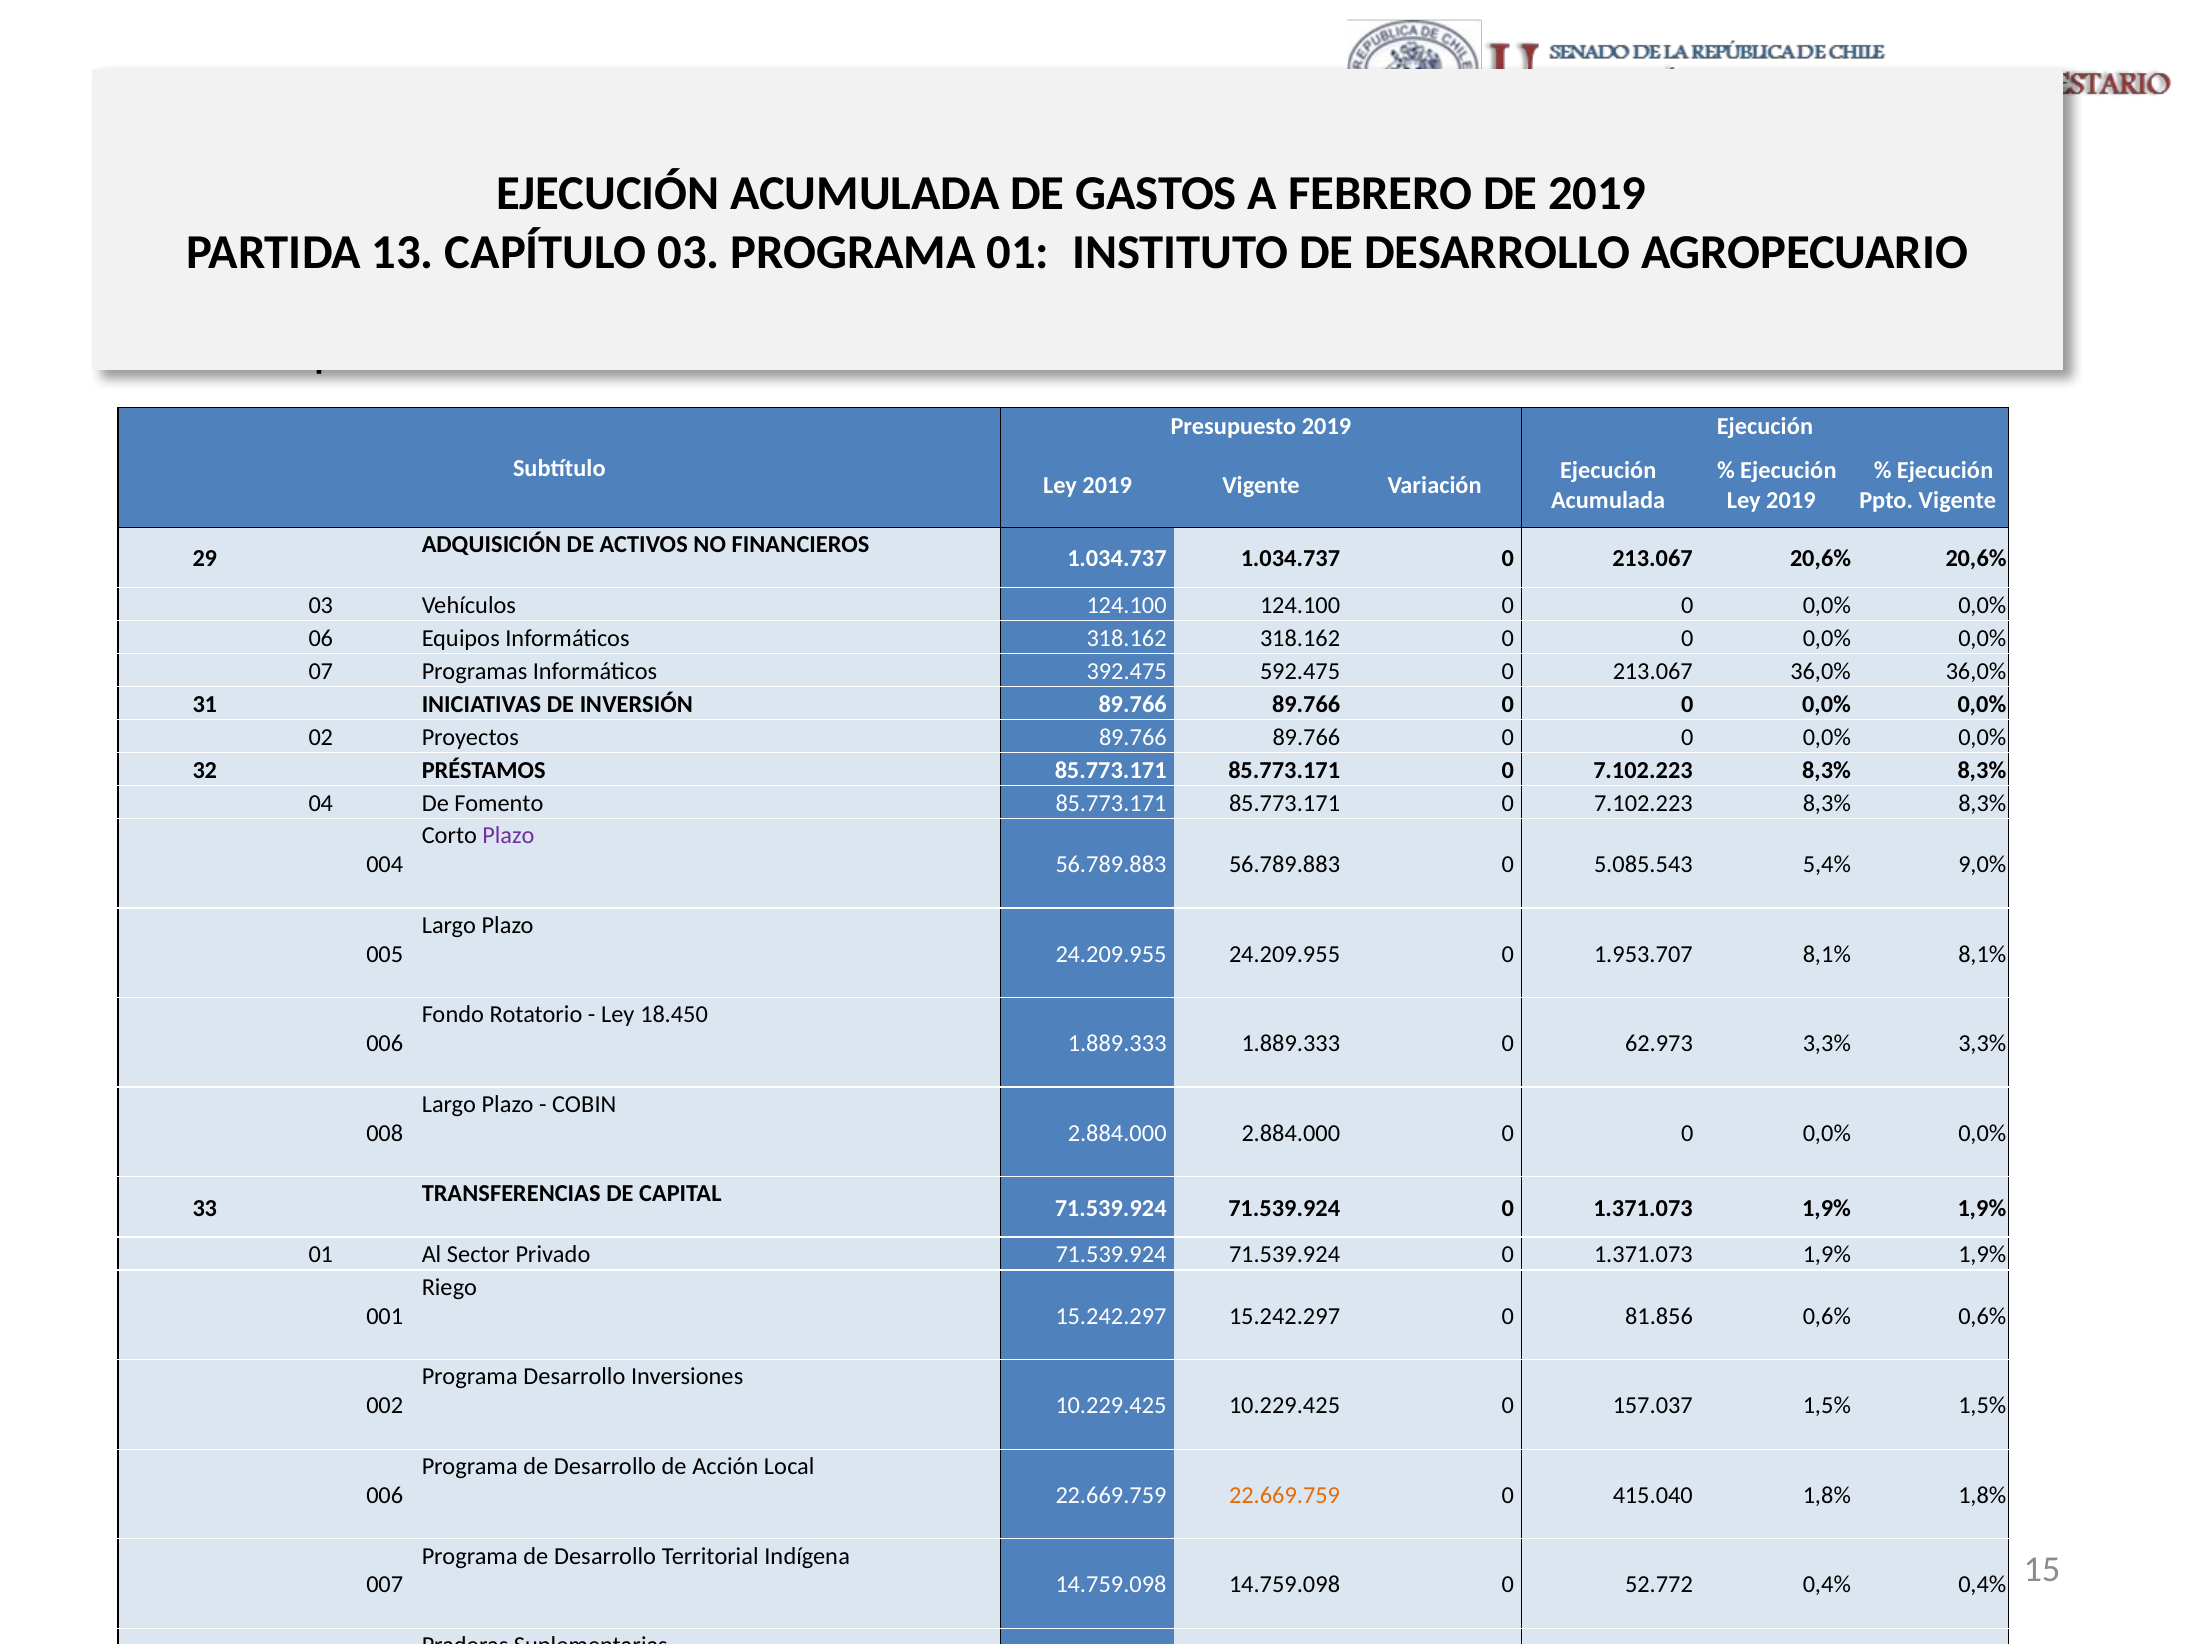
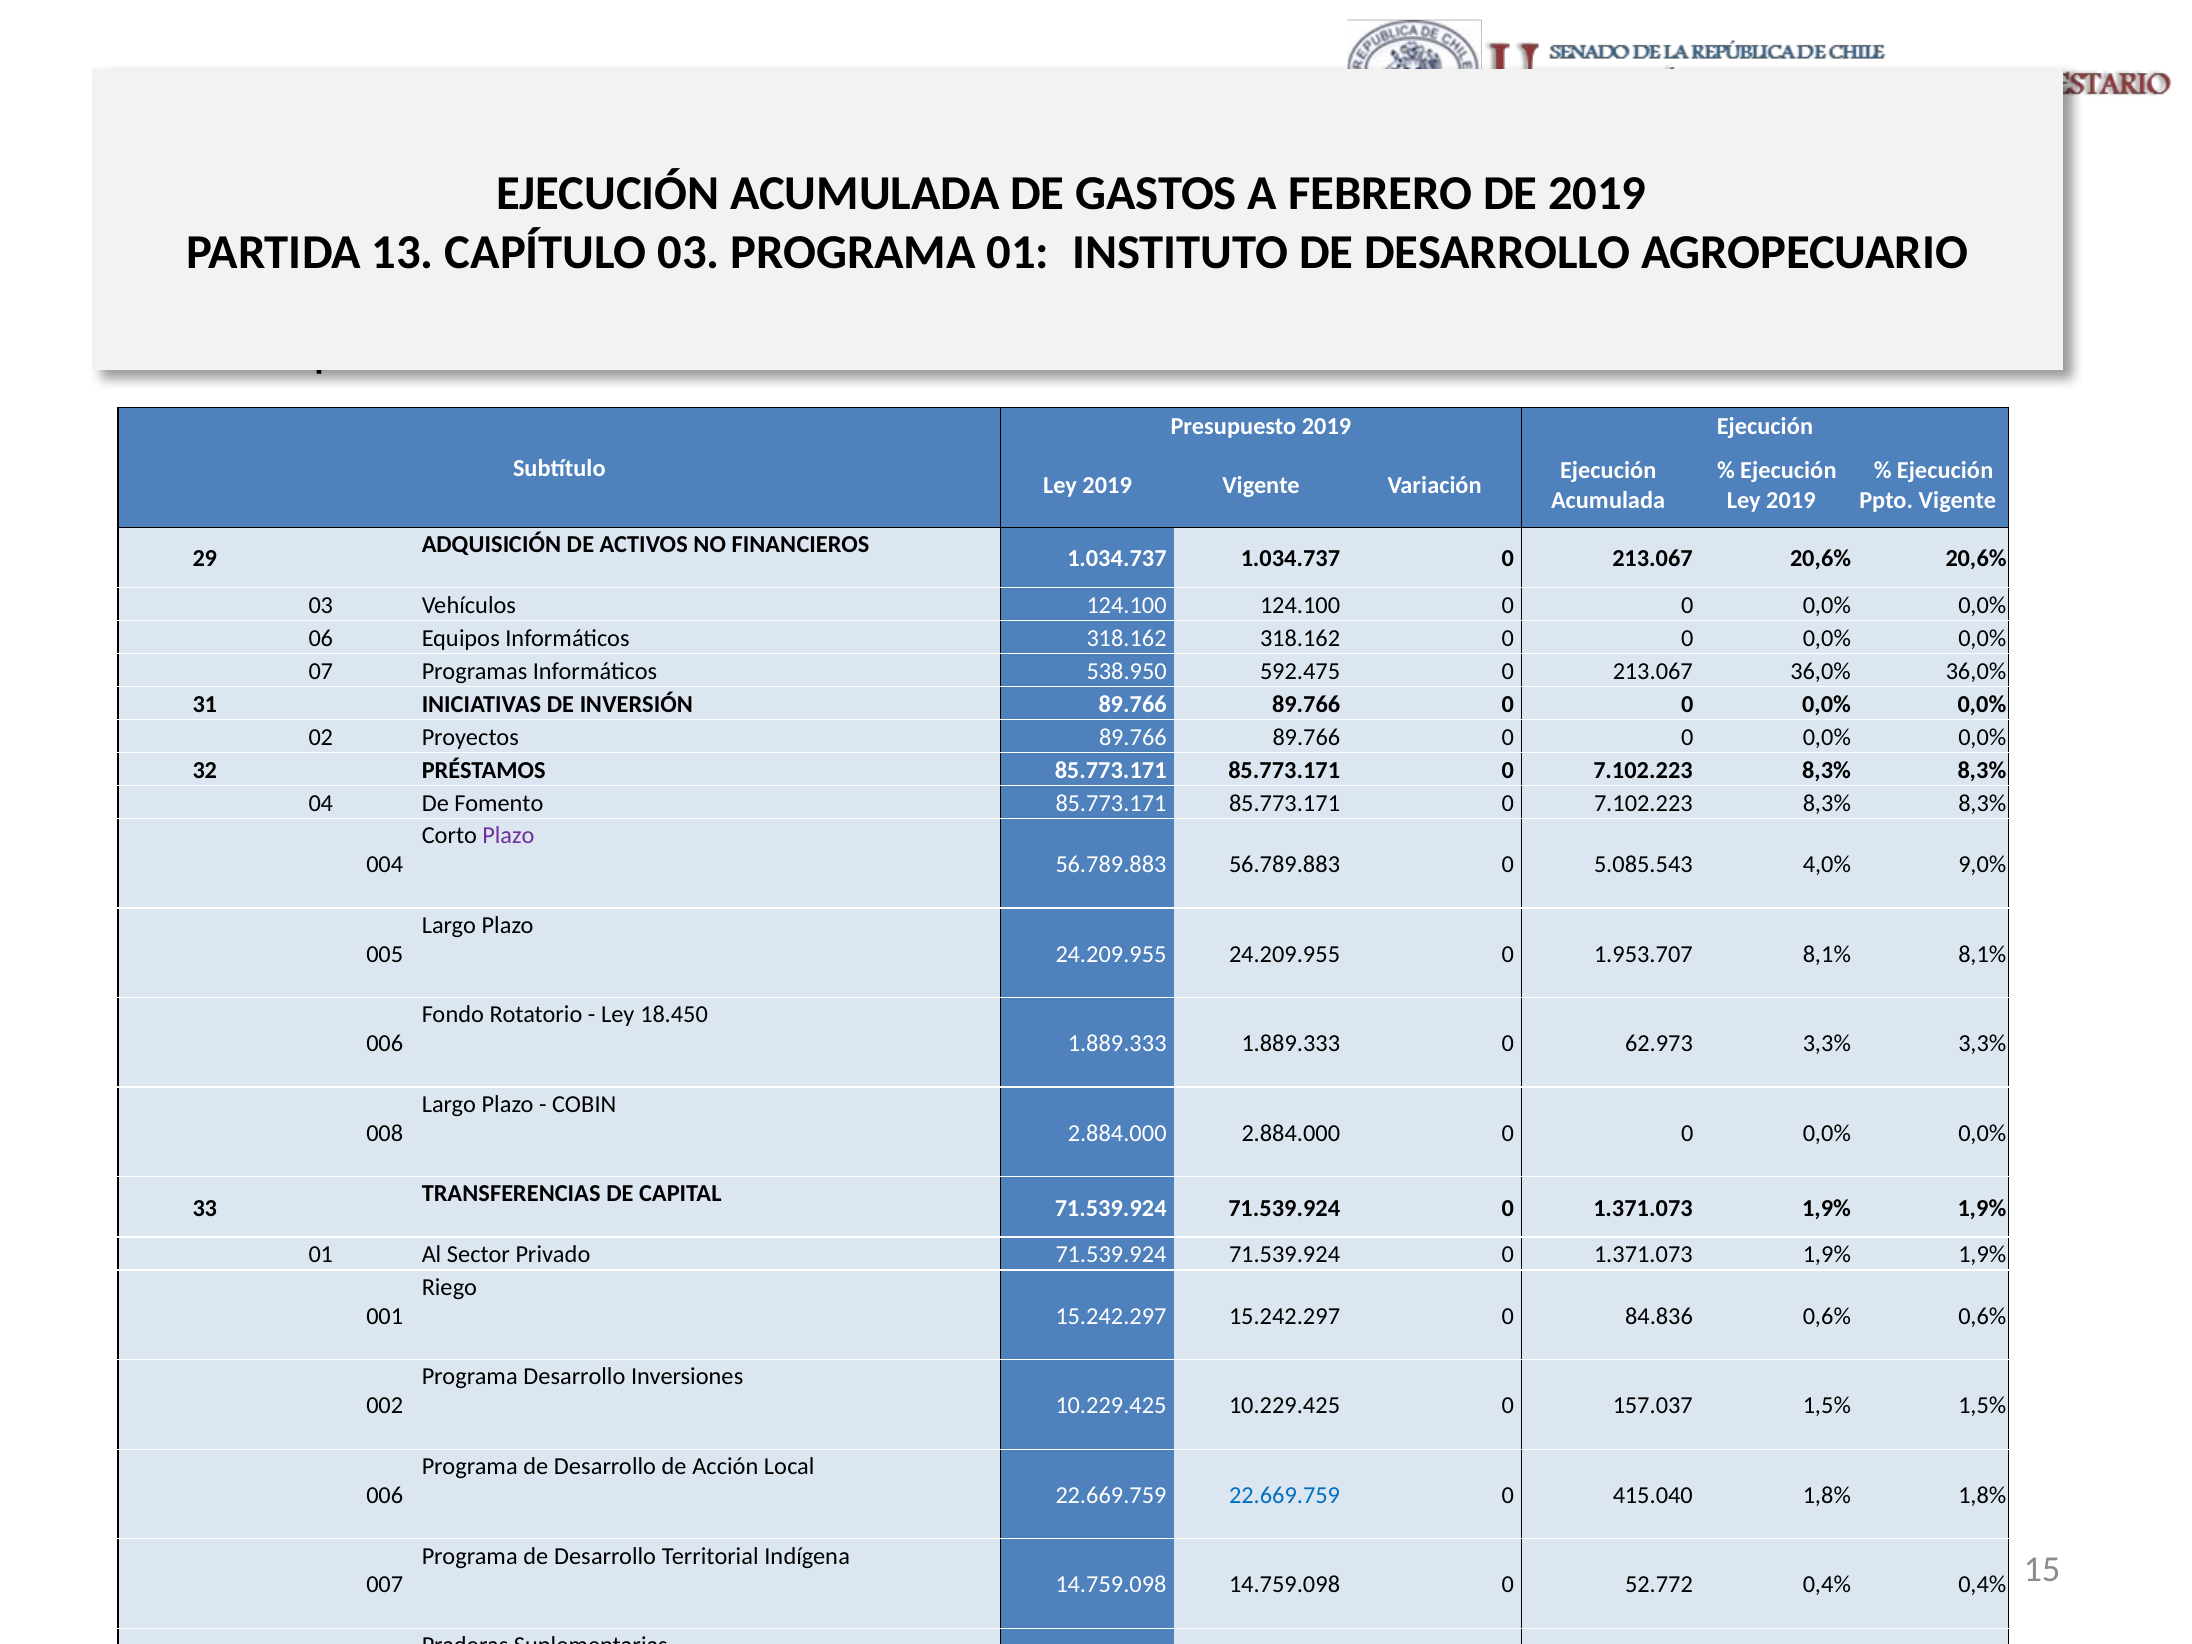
392.475: 392.475 -> 538.950
5,4%: 5,4% -> 4,0%
81.856: 81.856 -> 84.836
22.669.759 at (1285, 1495) colour: orange -> blue
